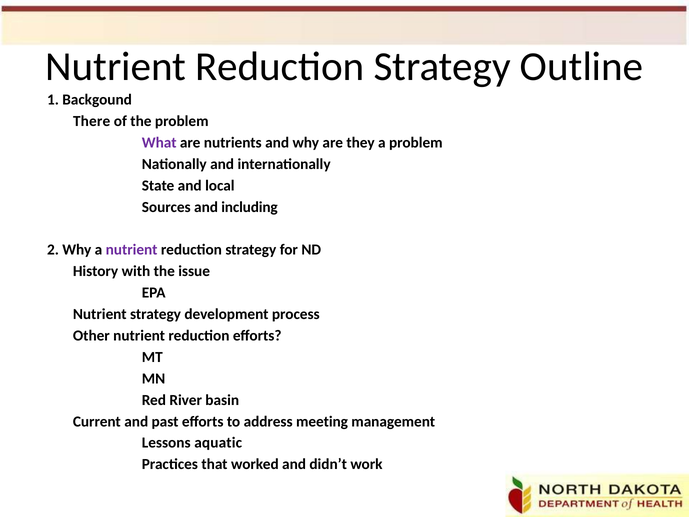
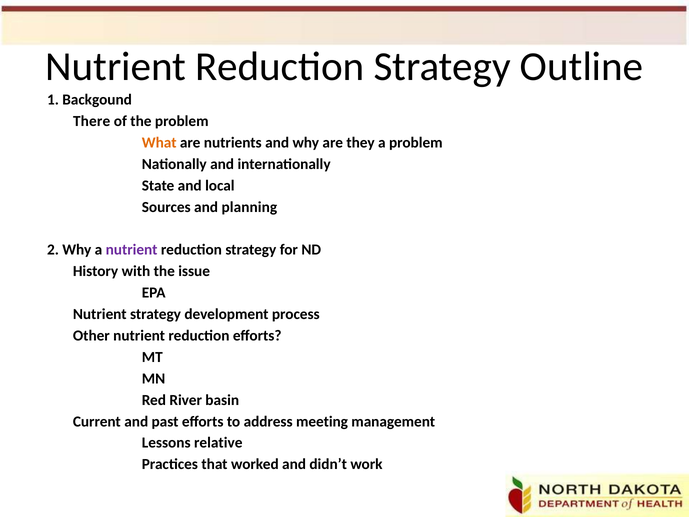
What colour: purple -> orange
including: including -> planning
aquatic: aquatic -> relative
